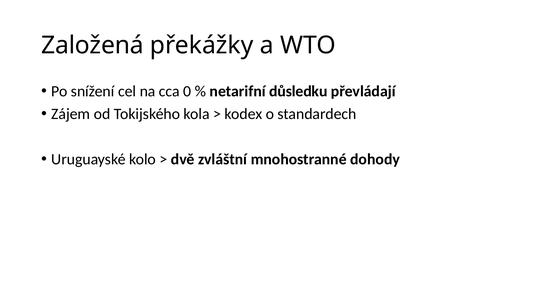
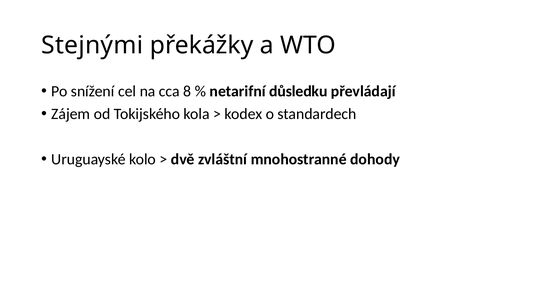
Založená: Založená -> Stejnými
0: 0 -> 8
